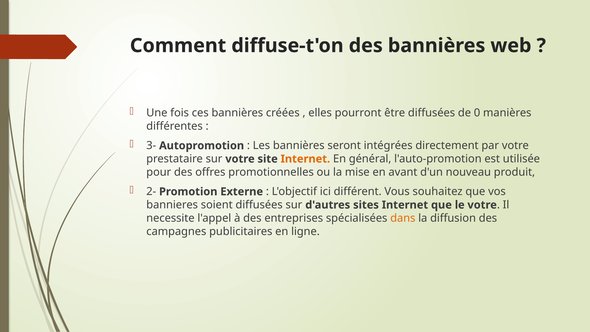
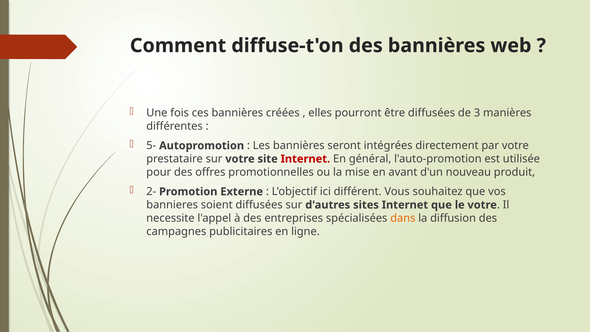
0: 0 -> 3
3-: 3- -> 5-
Internet at (305, 159) colour: orange -> red
